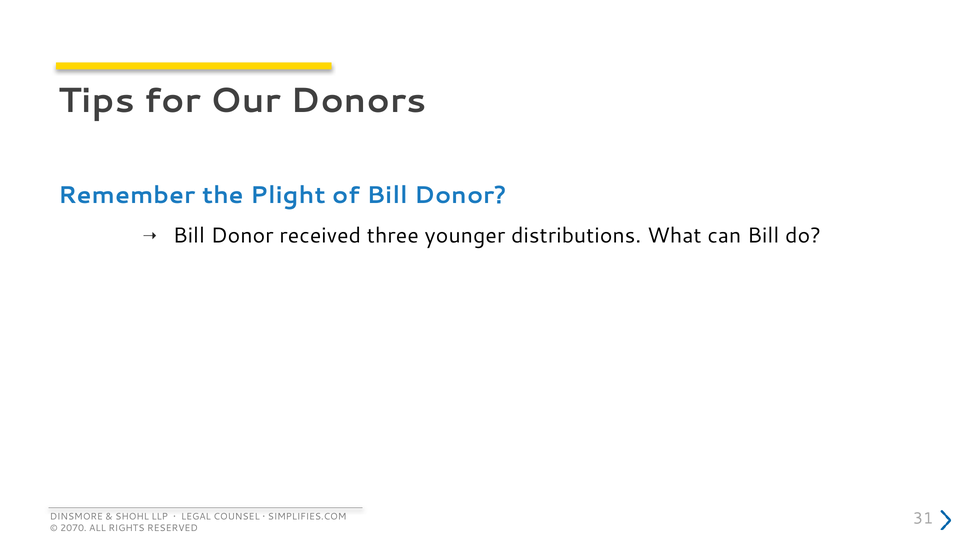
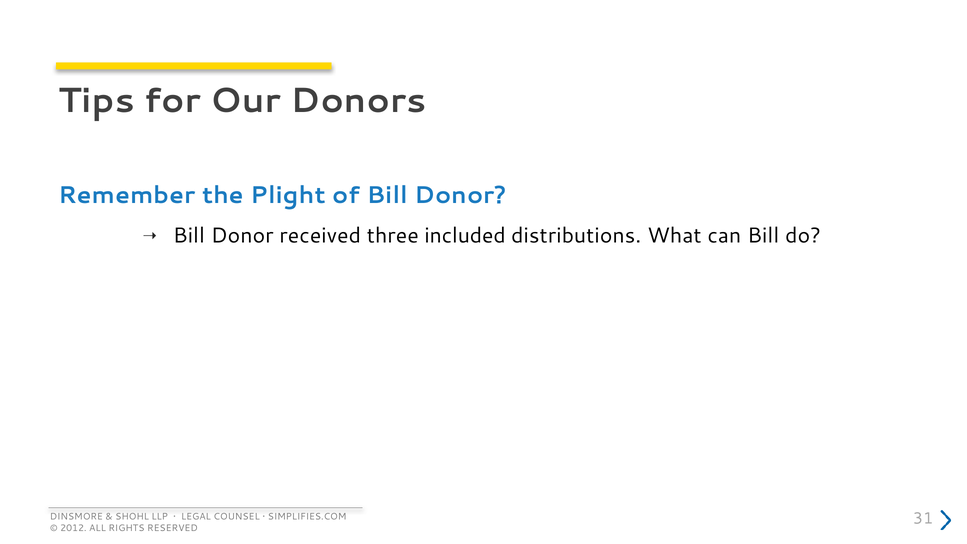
younger: younger -> included
2070: 2070 -> 2012
